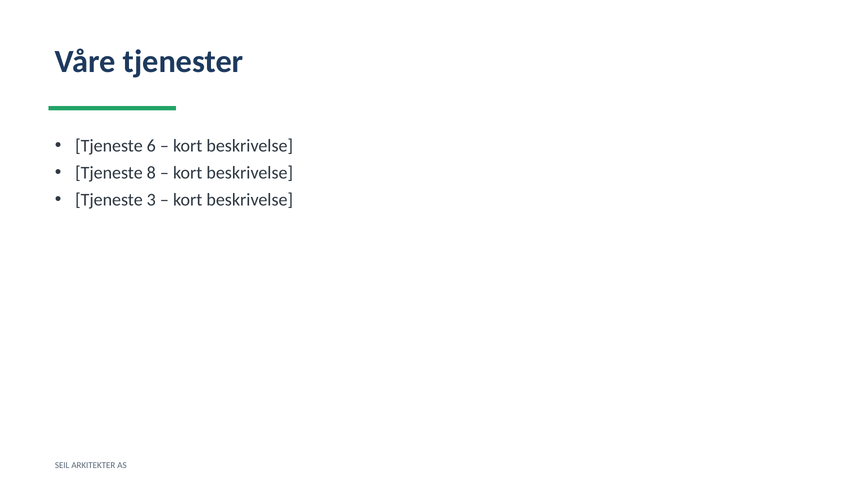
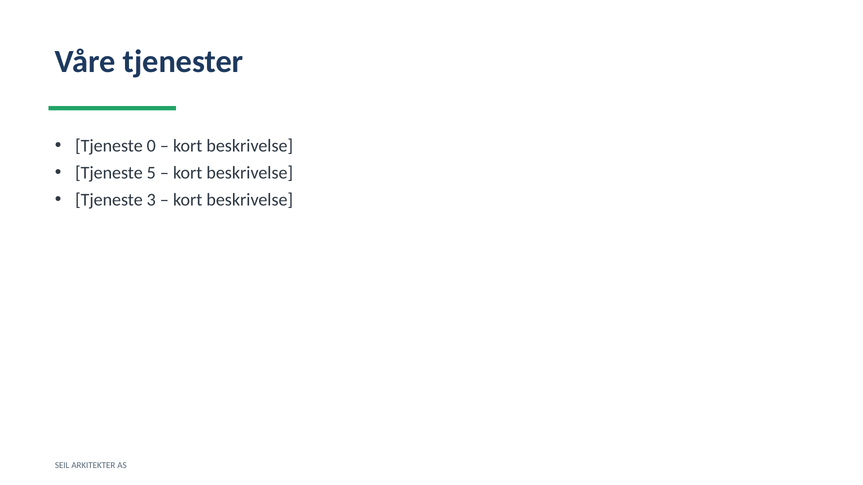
6: 6 -> 0
8: 8 -> 5
